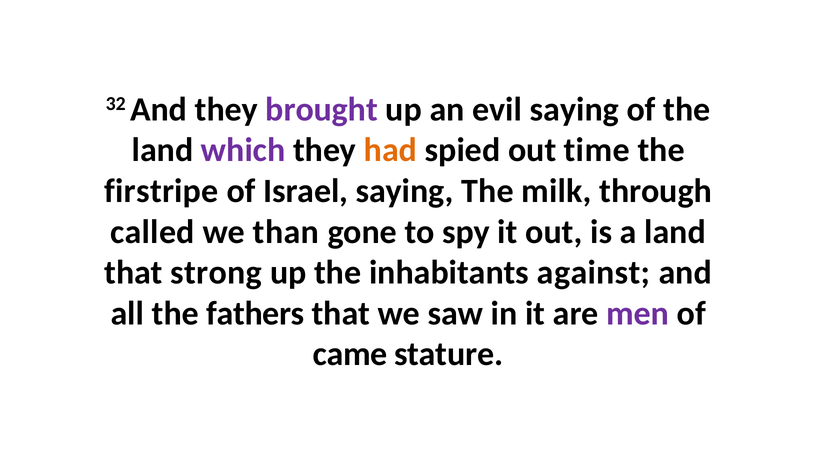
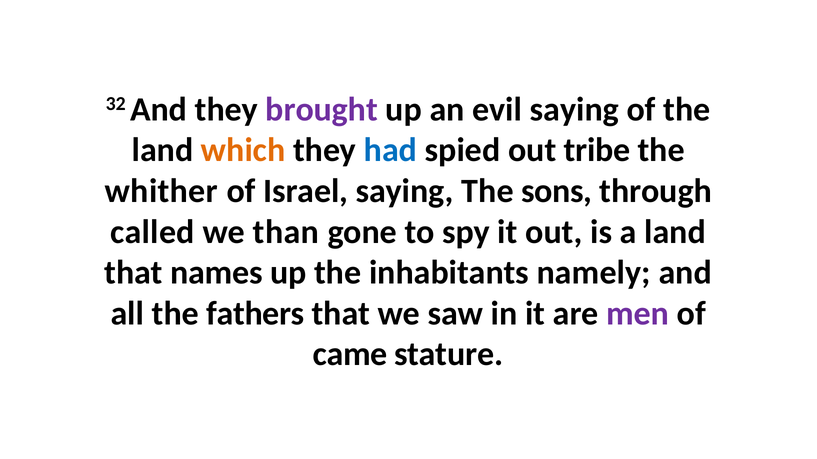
which colour: purple -> orange
had colour: orange -> blue
time: time -> tribe
firstripe: firstripe -> whither
milk: milk -> sons
strong: strong -> names
against: against -> namely
